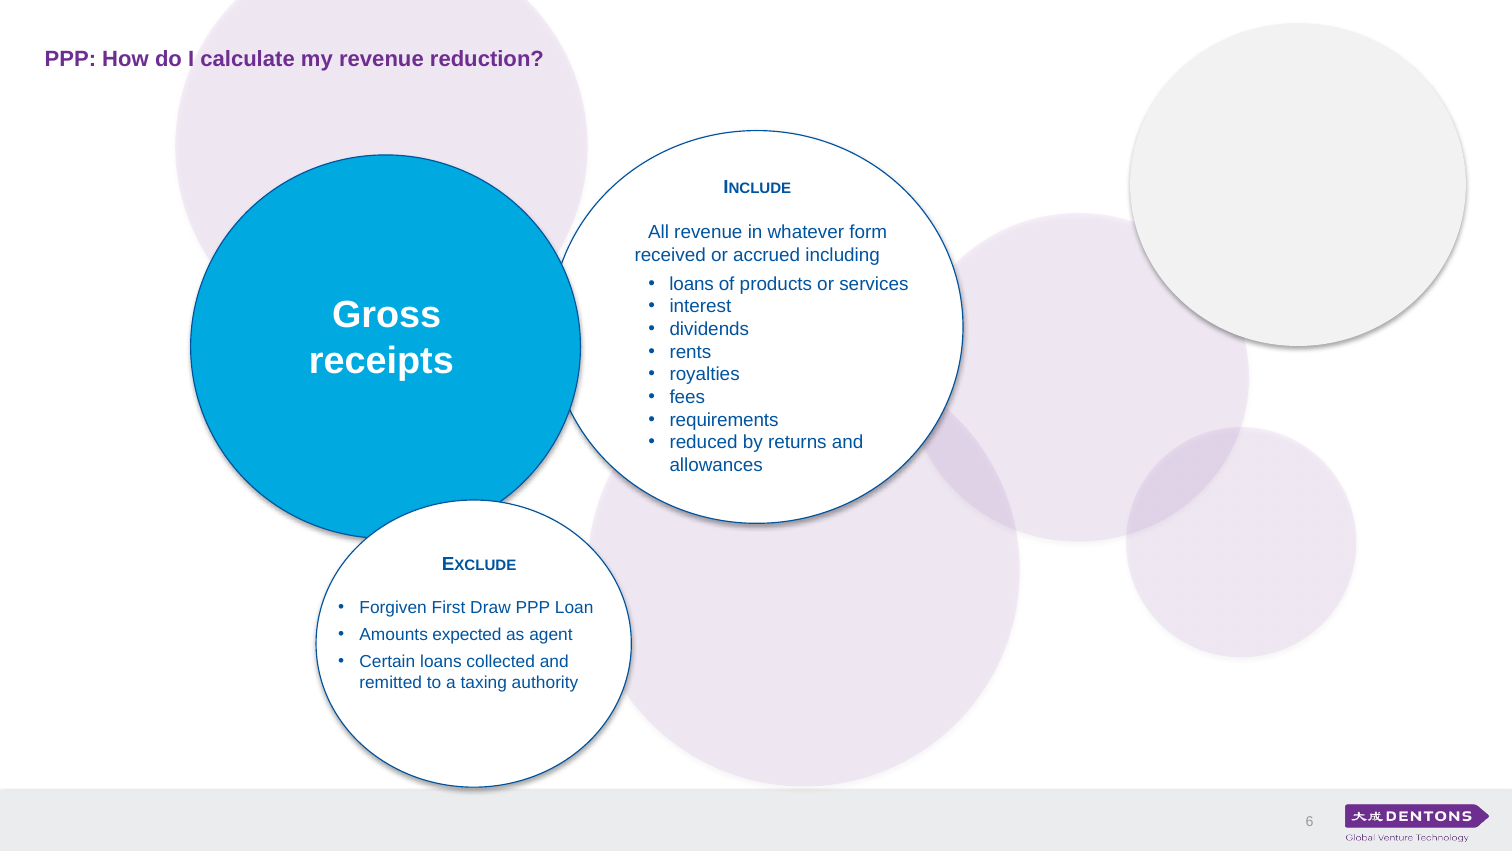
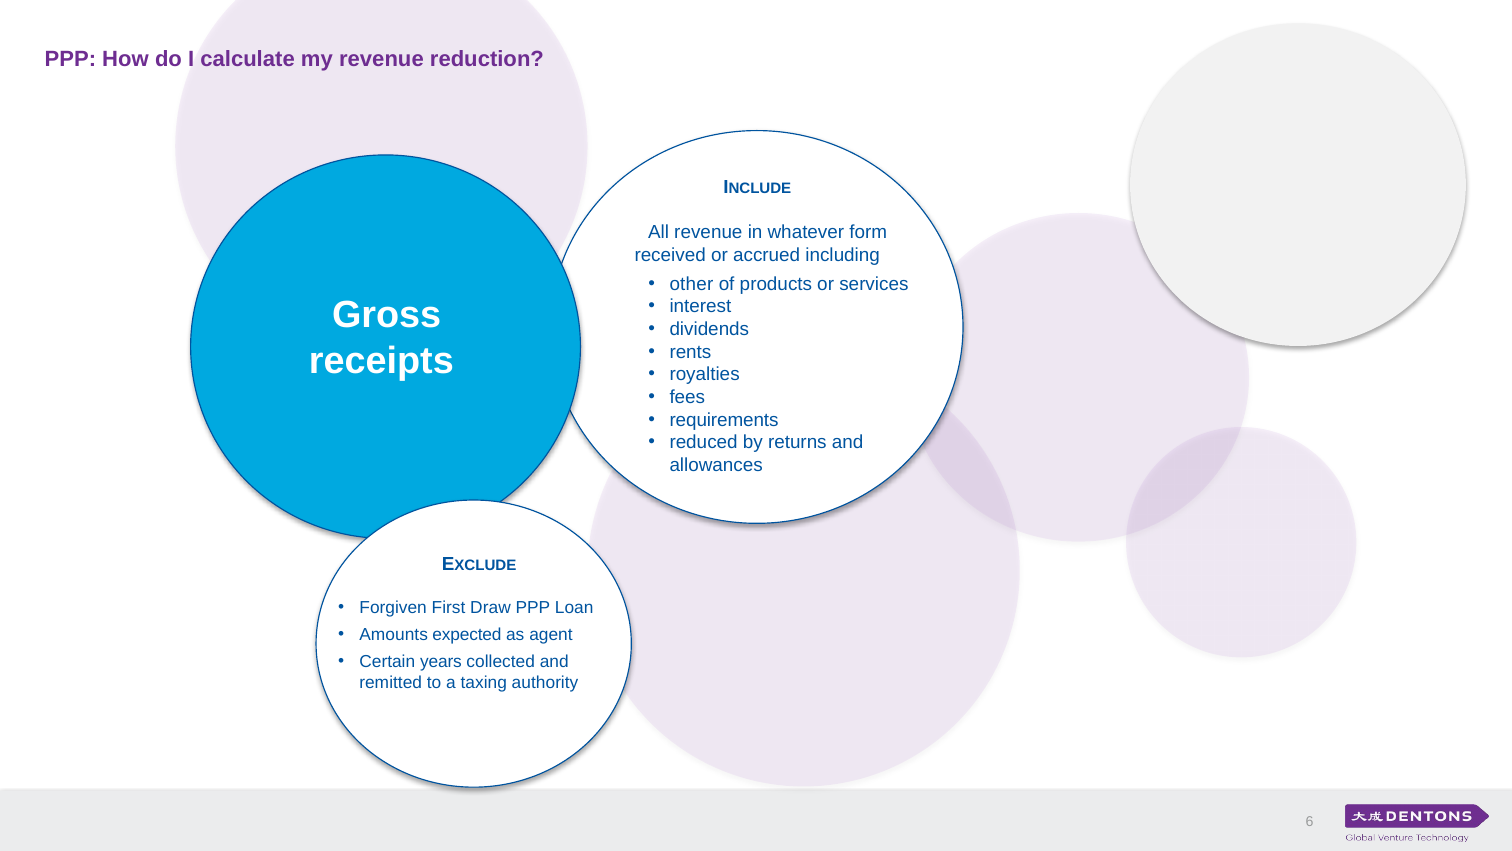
loans at (692, 284): loans -> other
Certain loans: loans -> years
